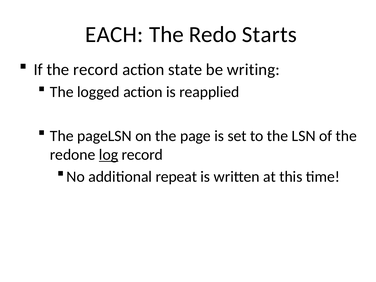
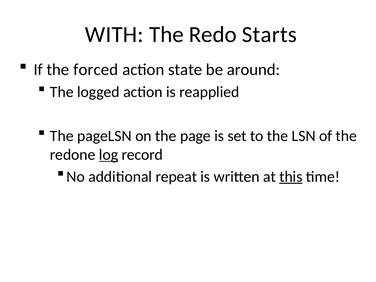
EACH: EACH -> WITH
the record: record -> forced
writing: writing -> around
this underline: none -> present
